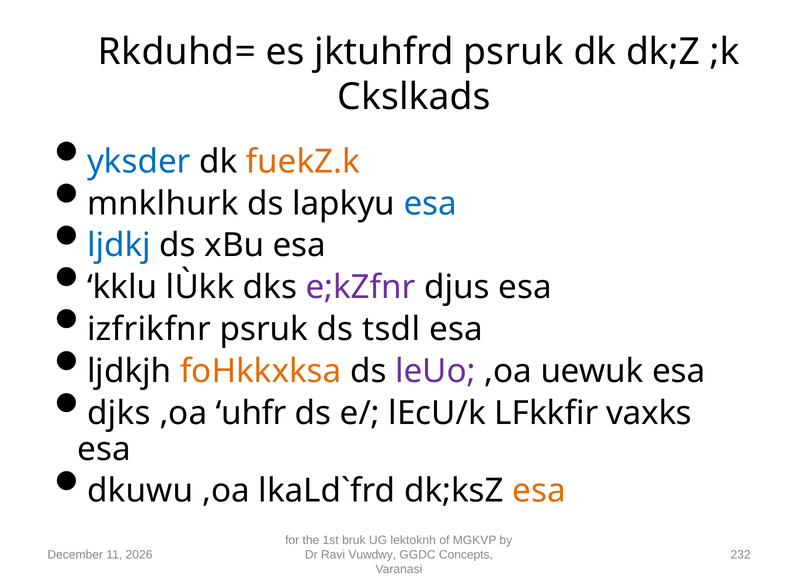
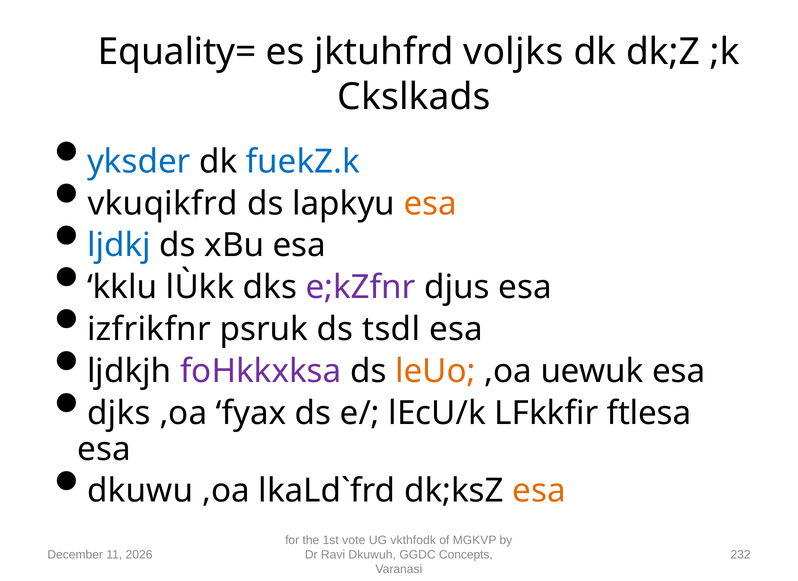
Rkduhd=: Rkduhd= -> Equality=
jktuhfrd psruk: psruk -> voljks
fuekZ.k colour: orange -> blue
mnklhurk: mnklhurk -> vkuqikfrd
esa at (430, 203) colour: blue -> orange
foHkkxksa colour: orange -> purple
leUo colour: purple -> orange
uhfr: uhfr -> fyax
vaxks: vaxks -> ftlesa
bruk: bruk -> vote
lektoknh: lektoknh -> vkthfodk
Vuwdwy: Vuwdwy -> Dkuwuh
